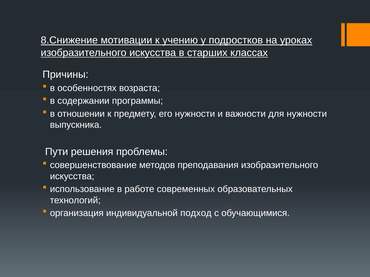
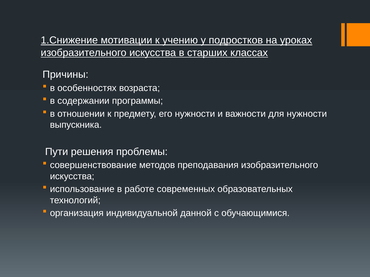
8.Снижение: 8.Снижение -> 1.Снижение
подход: подход -> данной
